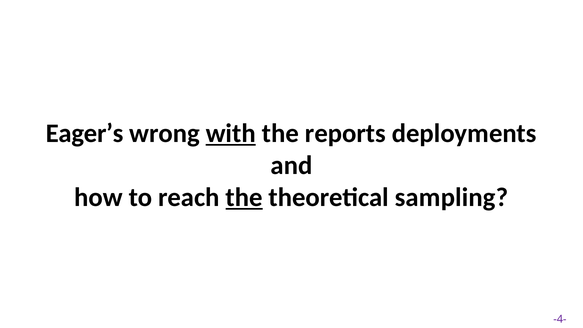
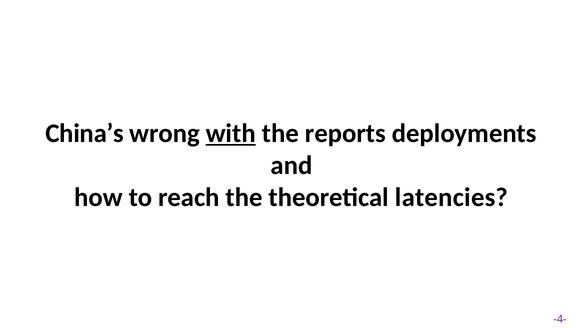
Eager’s: Eager’s -> China’s
the at (244, 197) underline: present -> none
sampling: sampling -> latencies
